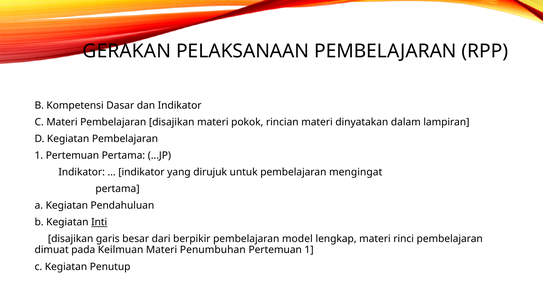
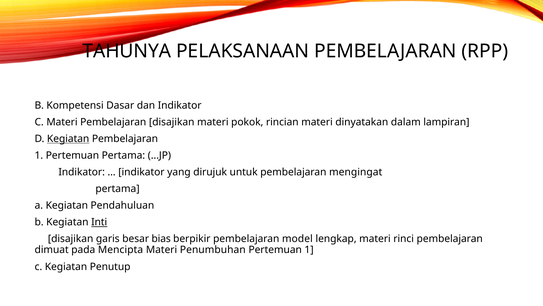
GERAKAN: GERAKAN -> TAHUNYA
Kegiatan at (68, 139) underline: none -> present
dari: dari -> bias
Keilmuan: Keilmuan -> Mencipta
